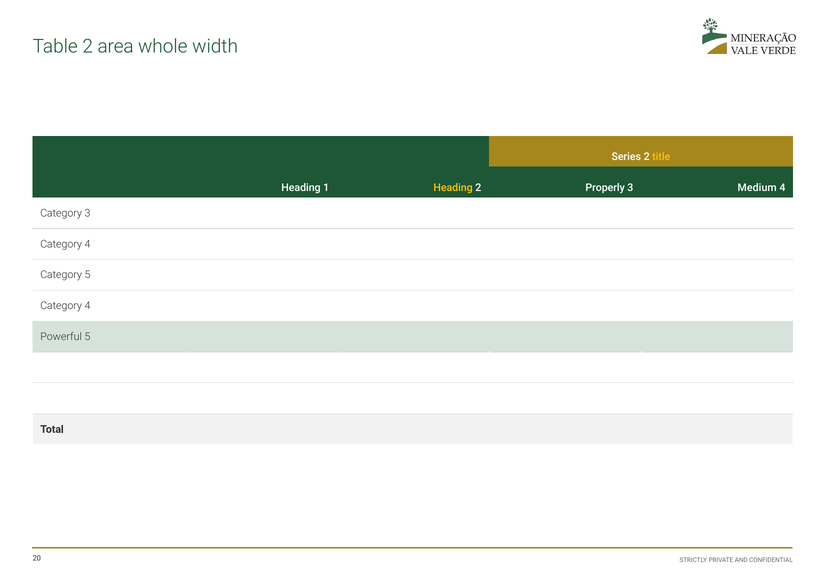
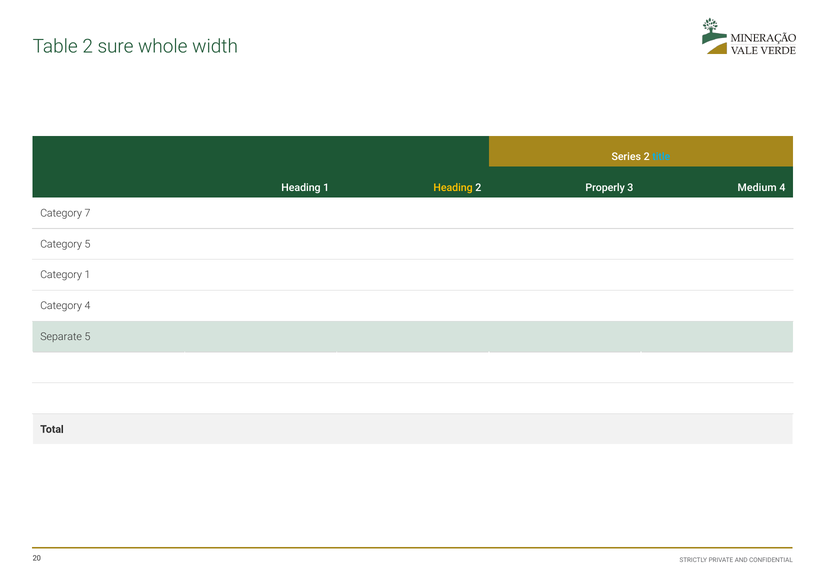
area: area -> sure
title colour: yellow -> light blue
Category 3: 3 -> 7
4 at (87, 244): 4 -> 5
Category 5: 5 -> 1
Powerful: Powerful -> Separate
